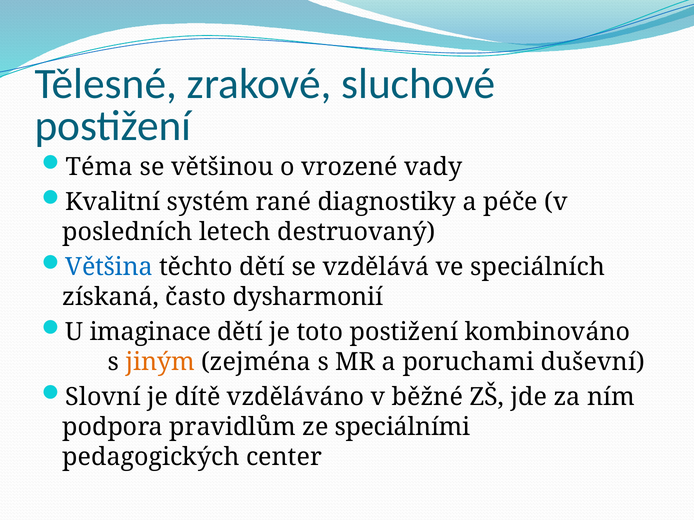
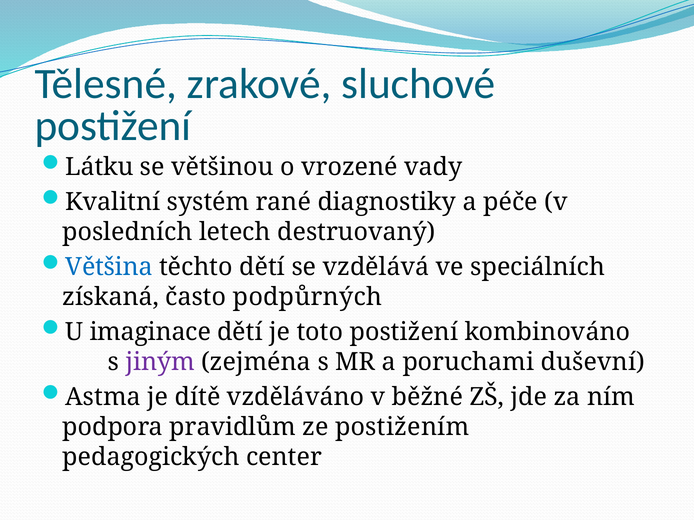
Téma: Téma -> Látku
dysharmonií: dysharmonií -> podpůrných
jiným colour: orange -> purple
Slovní: Slovní -> Astma
speciálními: speciálními -> postižením
